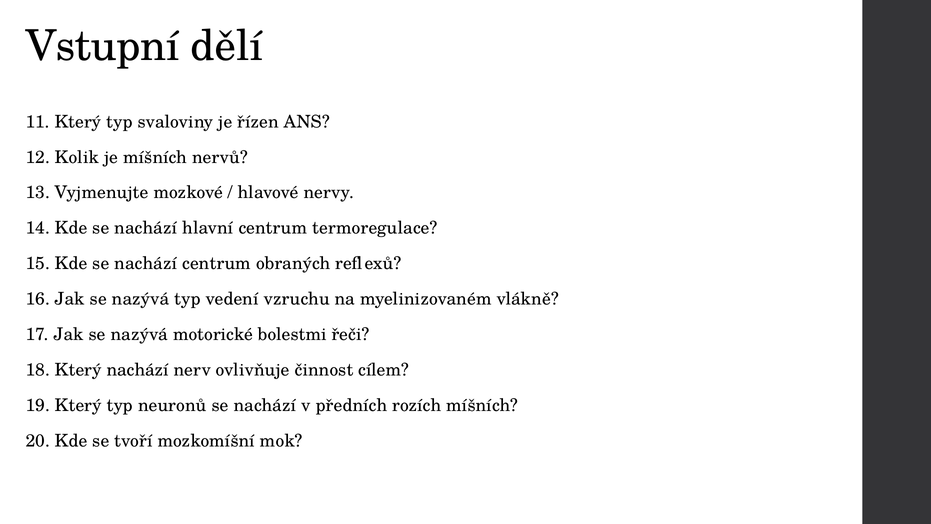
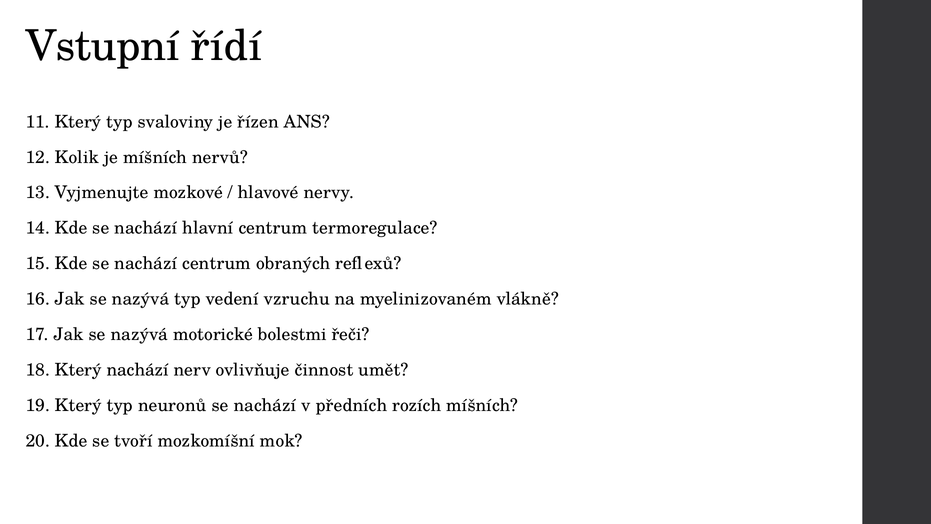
dělí: dělí -> řídí
cílem: cílem -> umět
